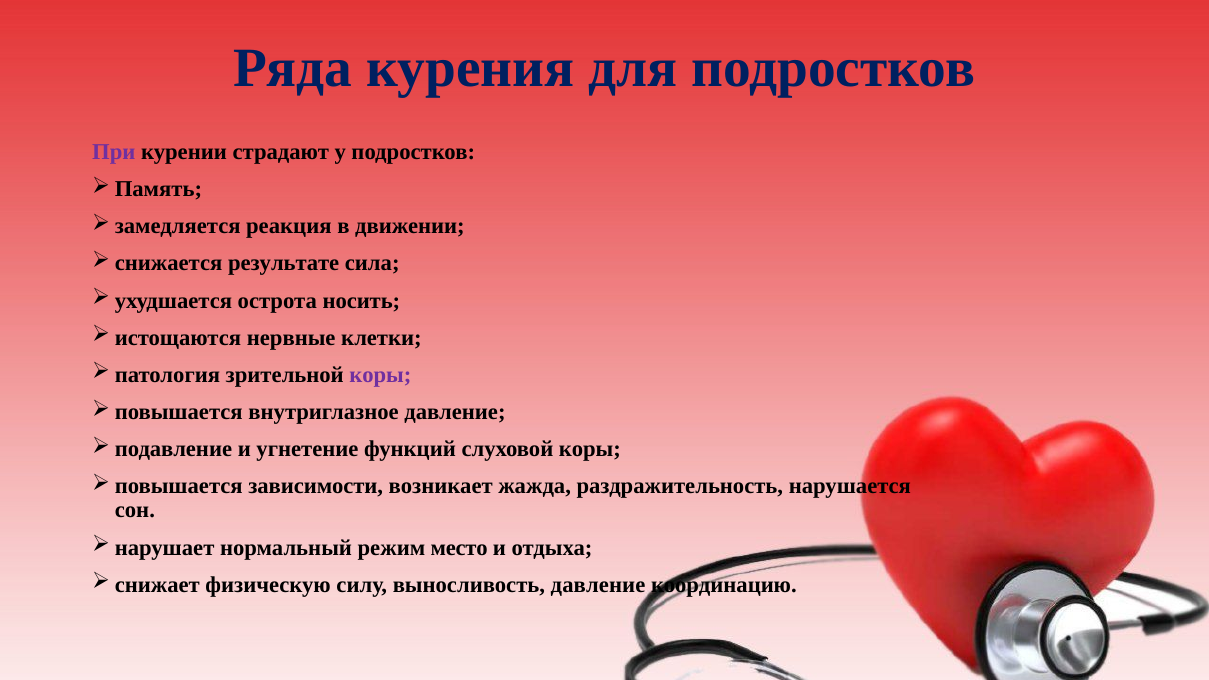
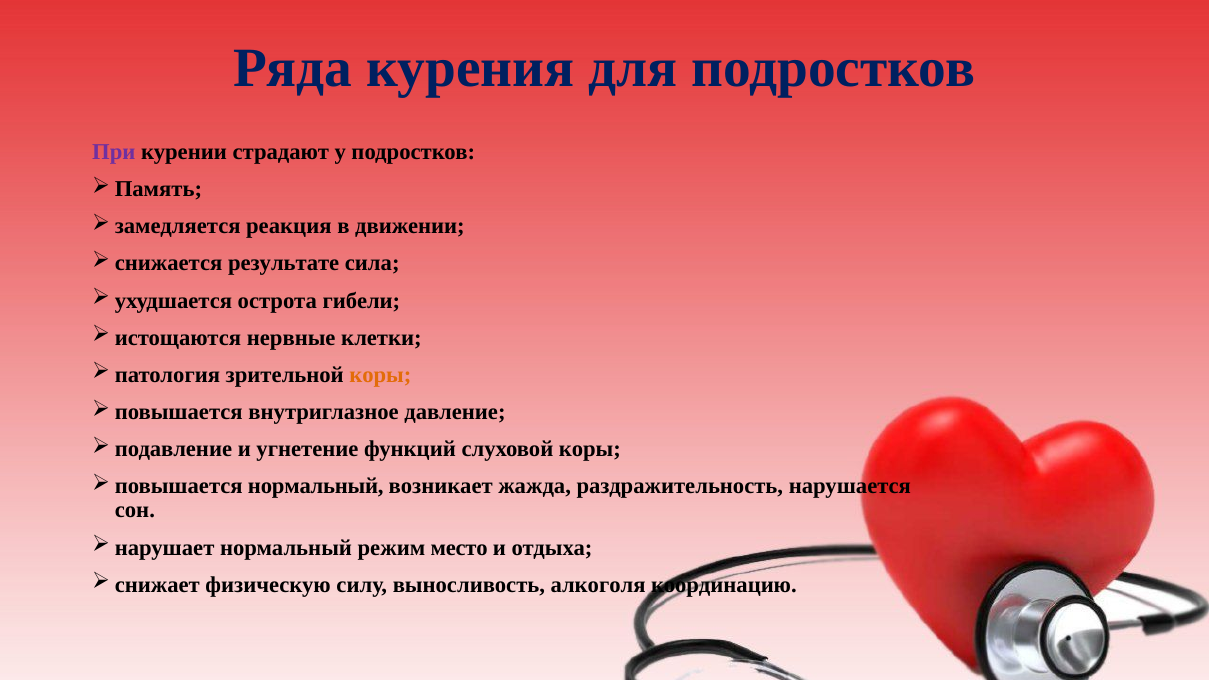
носить: носить -> гибели
коры at (380, 375) colour: purple -> orange
зависимости at (316, 486): зависимости -> нормальный
выносливость давление: давление -> алкоголя
